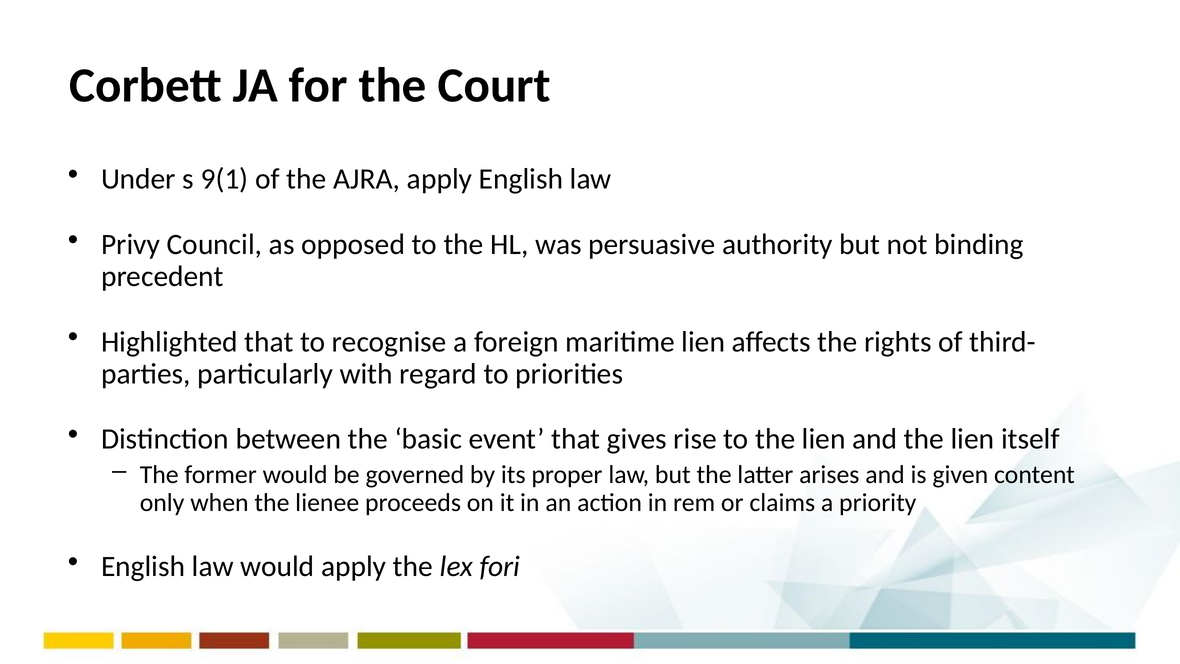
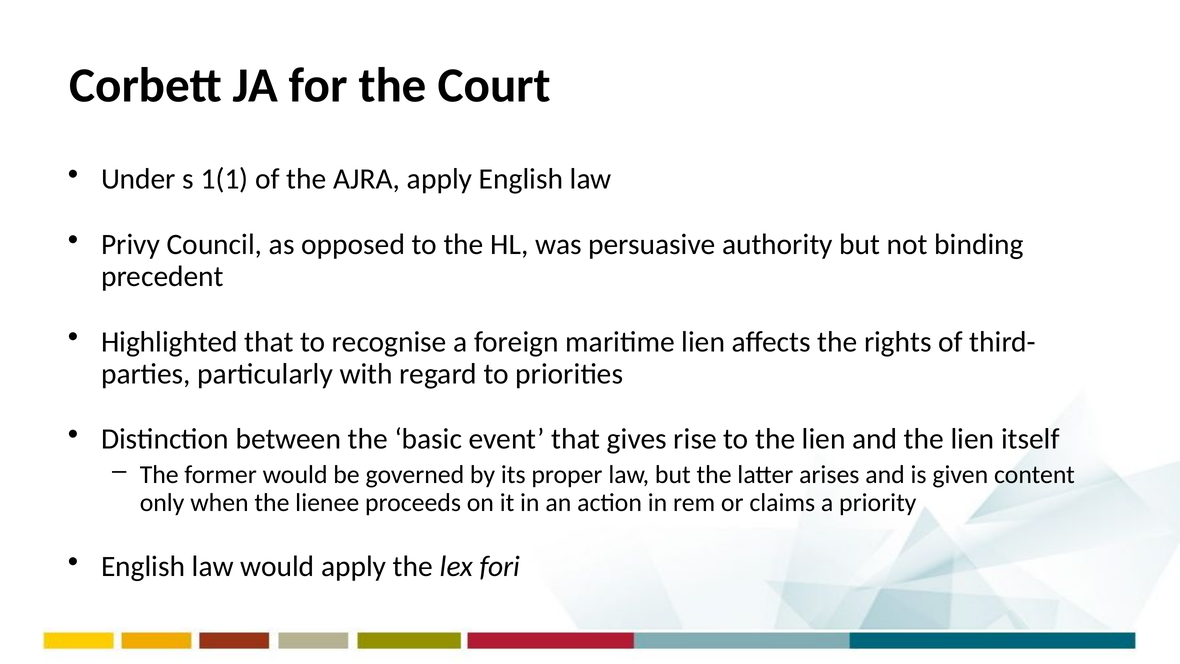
9(1: 9(1 -> 1(1
